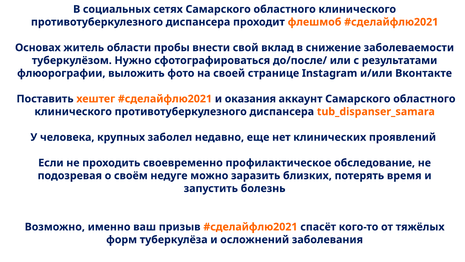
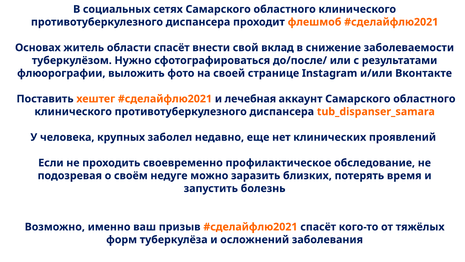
области пробы: пробы -> спасёт
оказания: оказания -> лечебная
